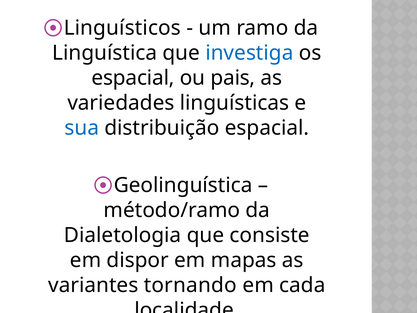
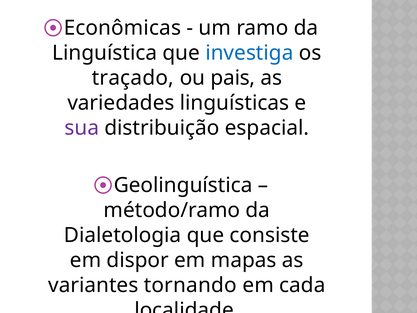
Linguísticos: Linguísticos -> Econômicas
espacial at (133, 78): espacial -> traçado
sua colour: blue -> purple
